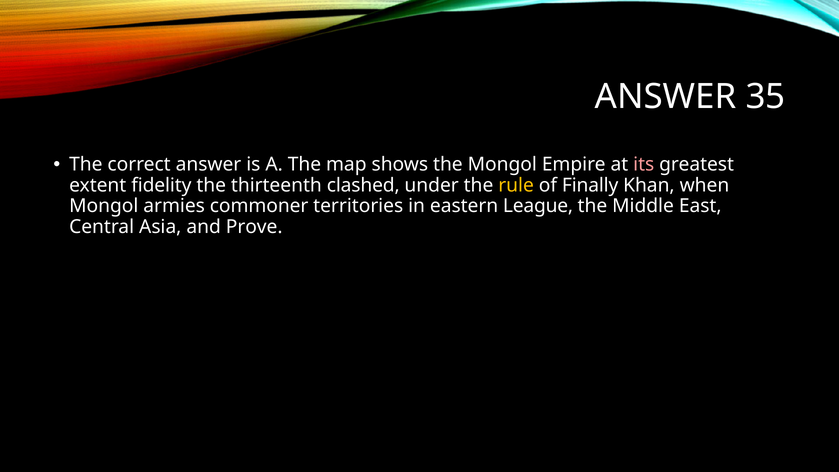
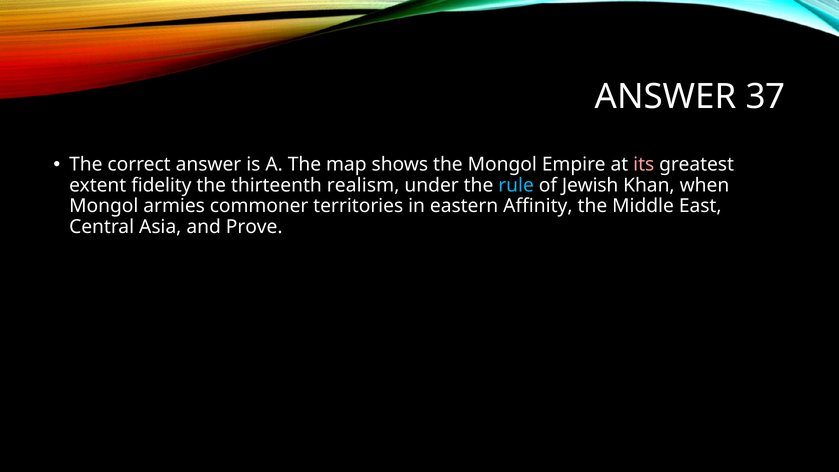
35: 35 -> 37
clashed: clashed -> realism
rule colour: yellow -> light blue
Finally: Finally -> Jewish
League: League -> Affinity
